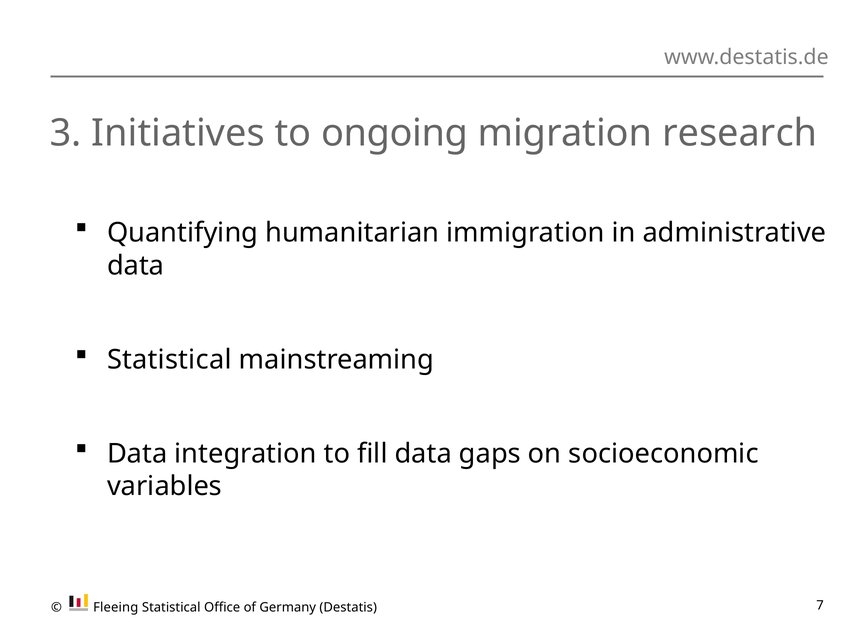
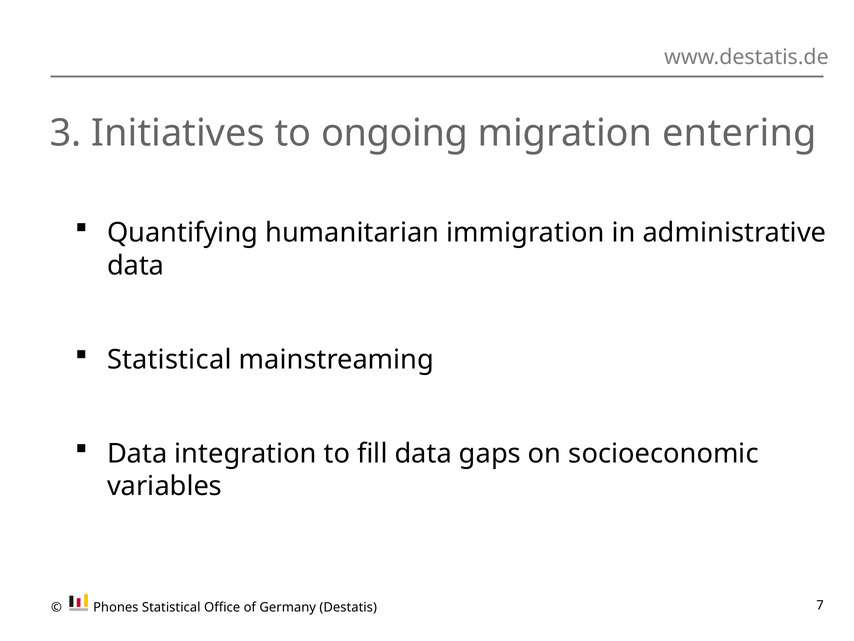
research: research -> entering
Fleeing: Fleeing -> Phones
